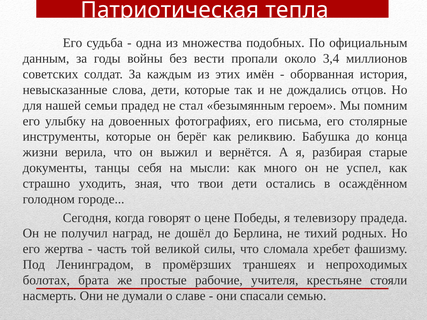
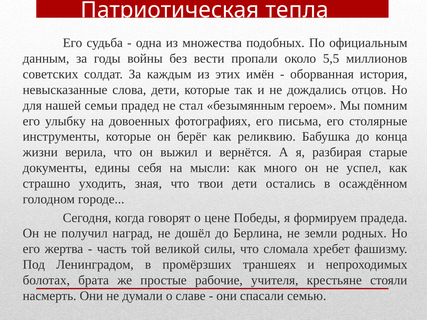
3,4: 3,4 -> 5,5
танцы: танцы -> едины
телевизору: телевизору -> формируем
тихий: тихий -> земли
